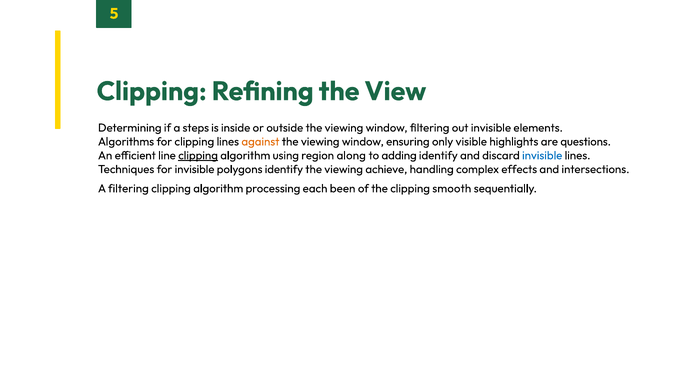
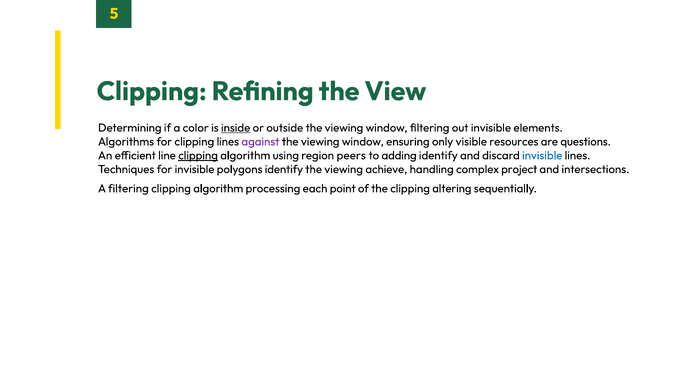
steps: steps -> color
inside underline: none -> present
against colour: orange -> purple
highlights: highlights -> resources
along: along -> peers
effects: effects -> project
been: been -> point
smooth: smooth -> altering
